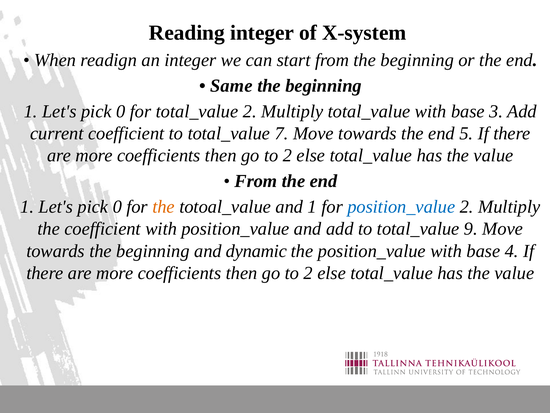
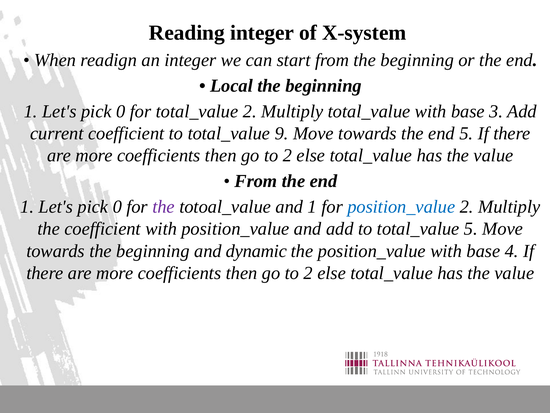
Same: Same -> Local
7: 7 -> 9
the at (164, 207) colour: orange -> purple
total_value 9: 9 -> 5
